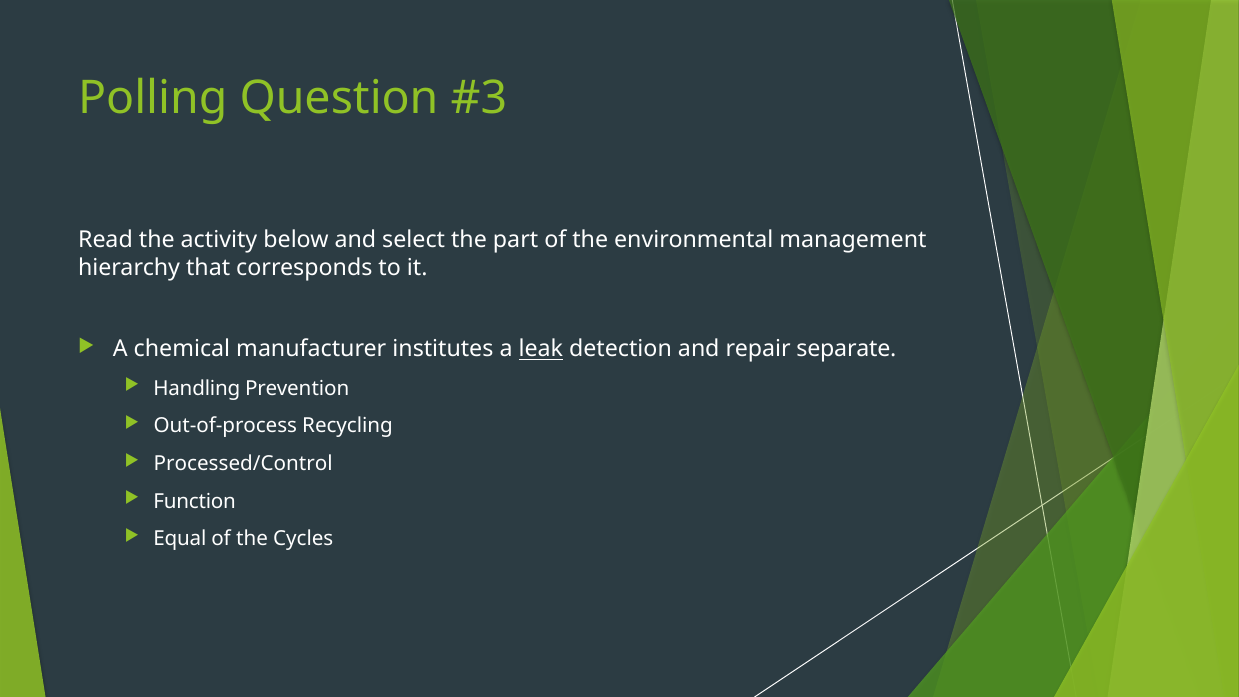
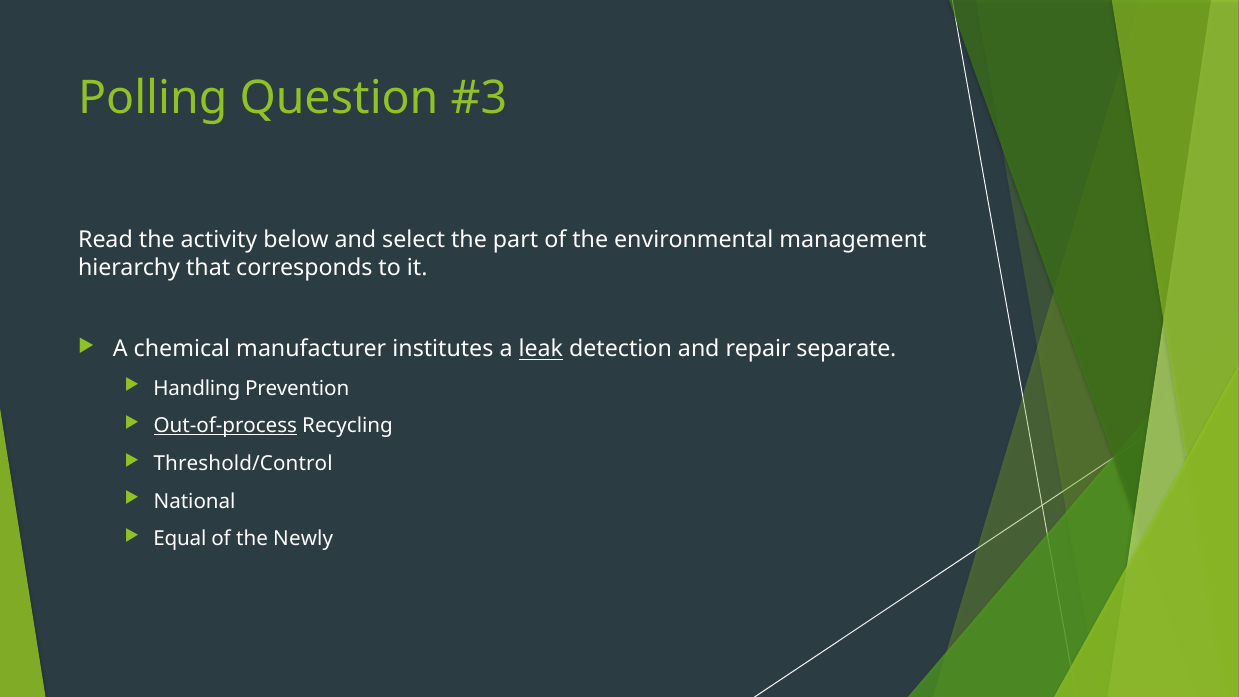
Out-of-process underline: none -> present
Processed/Control: Processed/Control -> Threshold/Control
Function: Function -> National
Cycles: Cycles -> Newly
